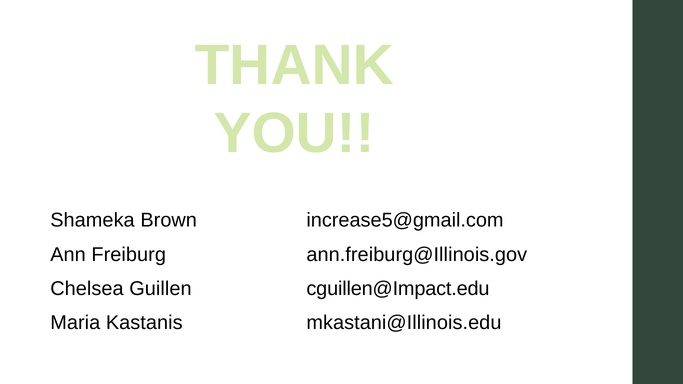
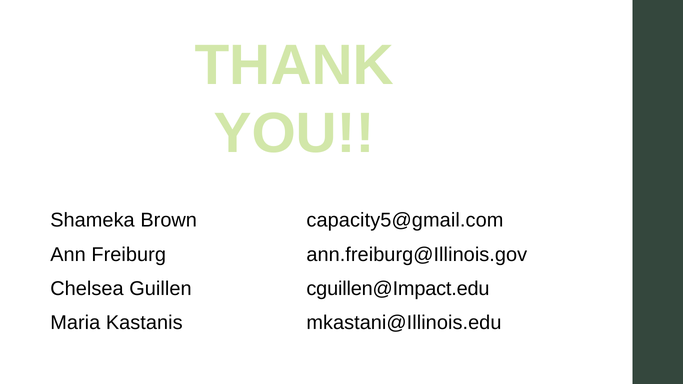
increase5@gmail.com: increase5@gmail.com -> capacity5@gmail.com
